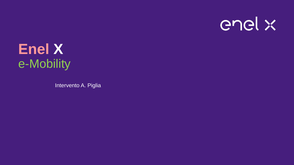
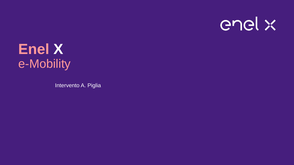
e-Mobility colour: light green -> pink
